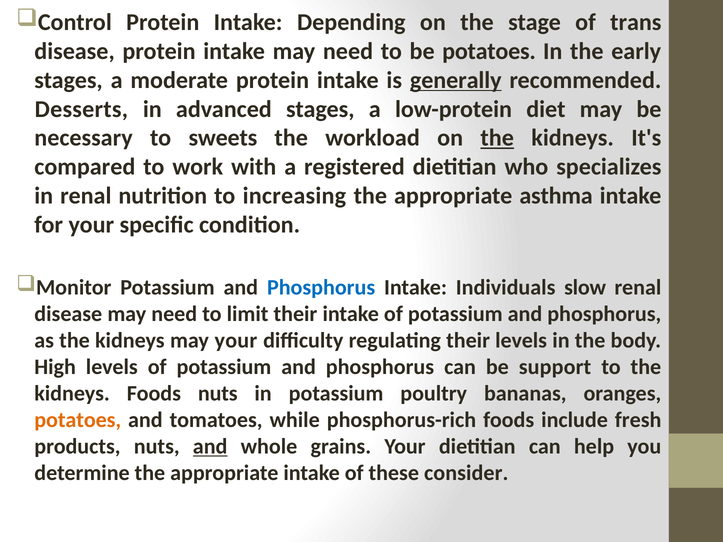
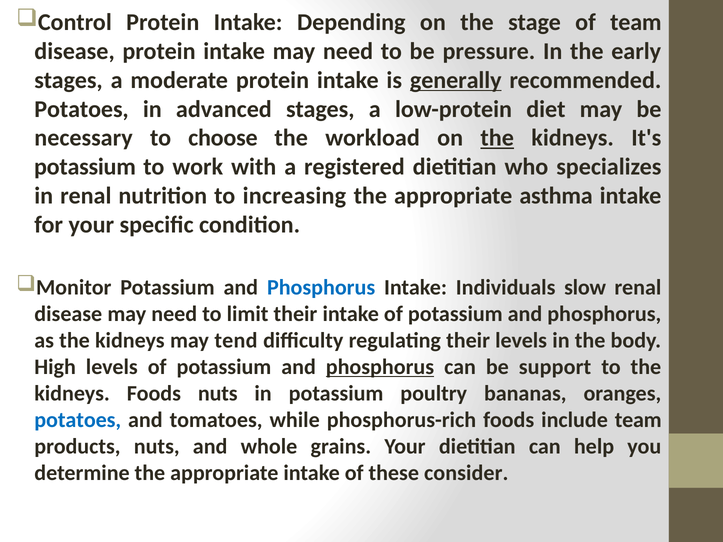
of trans: trans -> team
be potatoes: potatoes -> pressure
Desserts at (81, 109): Desserts -> Potatoes
sweets: sweets -> choose
compared at (85, 167): compared -> potassium
may your: your -> tend
phosphorus at (380, 367) underline: none -> present
potatoes at (78, 420) colour: orange -> blue
include fresh: fresh -> team
and at (210, 447) underline: present -> none
